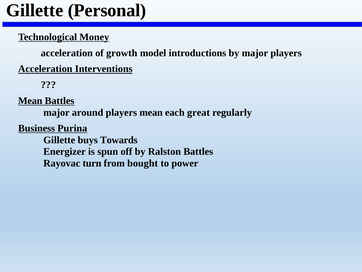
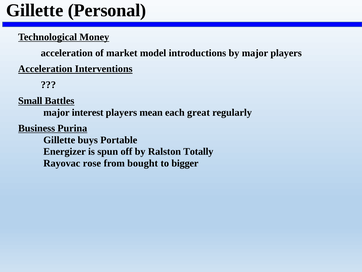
growth: growth -> market
Mean at (30, 101): Mean -> Small
around: around -> interest
Towards: Towards -> Portable
Ralston Battles: Battles -> Totally
turn: turn -> rose
power: power -> bigger
